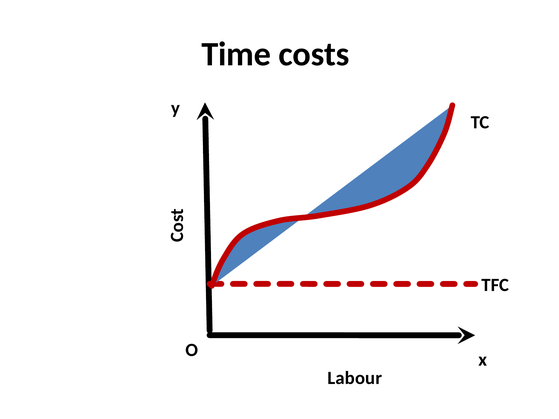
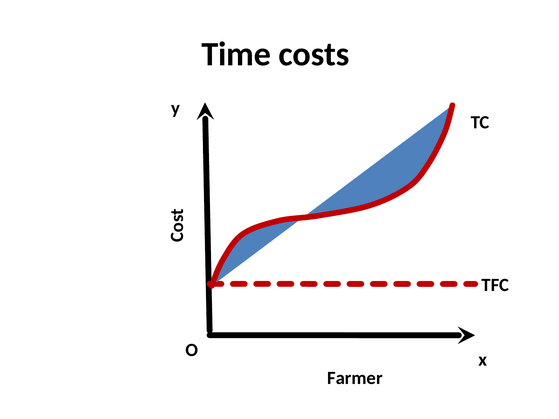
Labour: Labour -> Farmer
